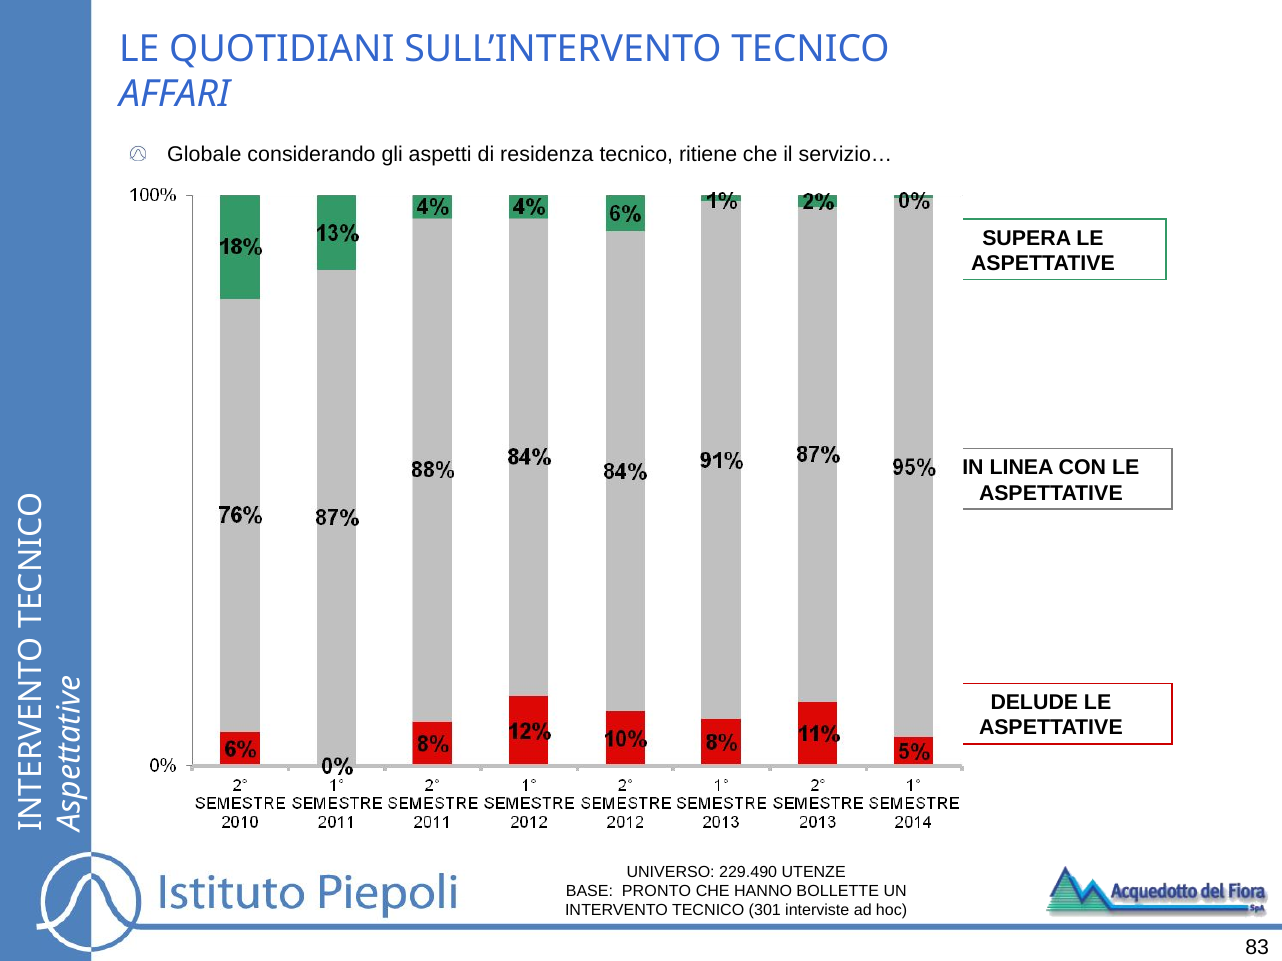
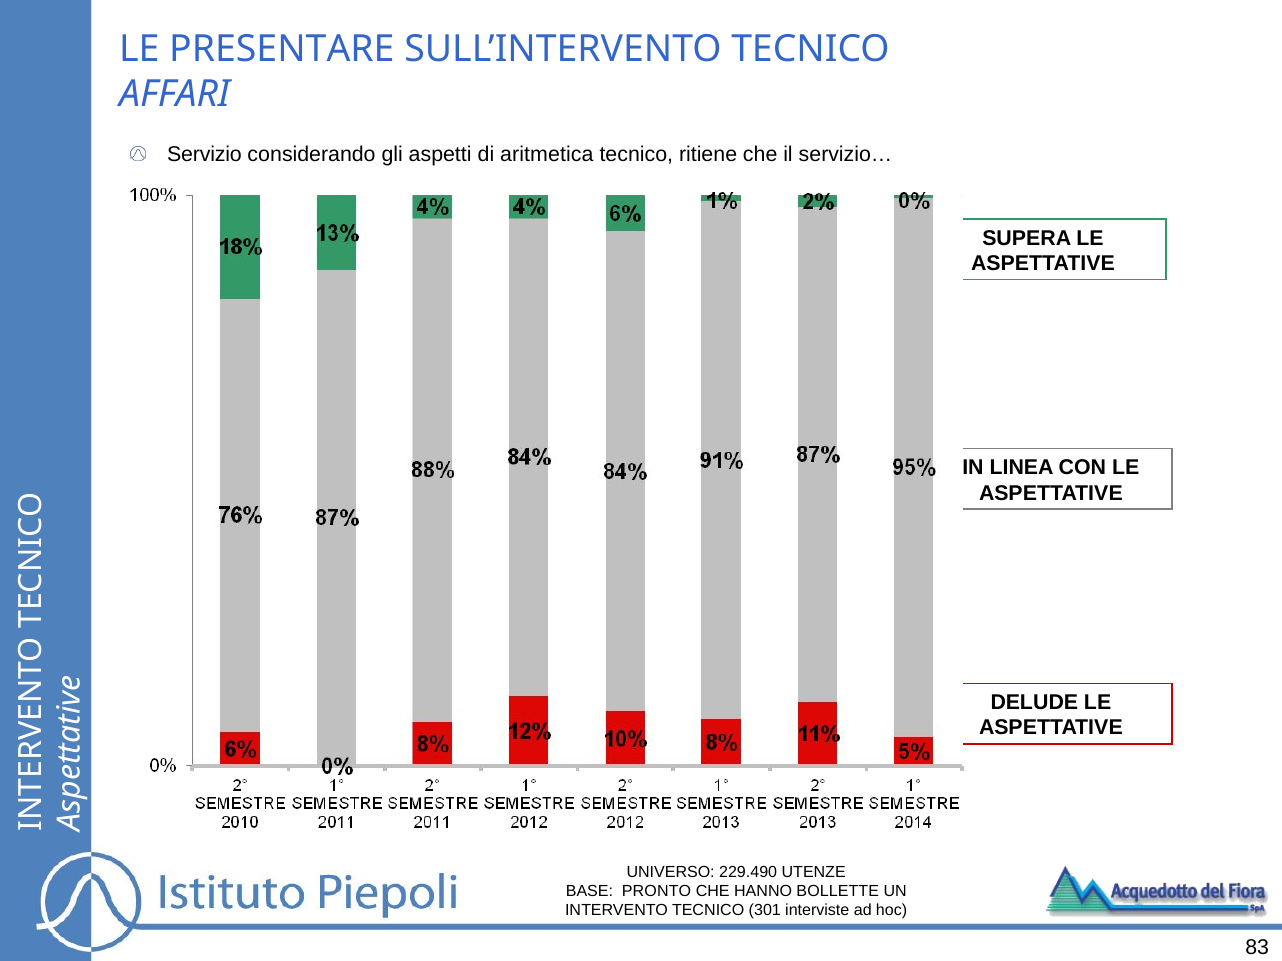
QUOTIDIANI: QUOTIDIANI -> PRESENTARE
Globale: Globale -> Servizio
residenza: residenza -> aritmetica
